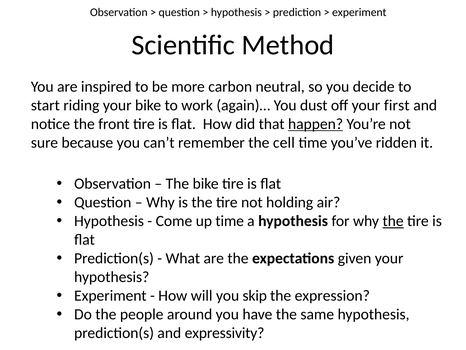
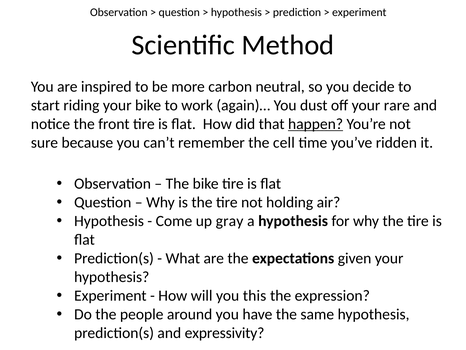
first: first -> rare
up time: time -> gray
the at (393, 221) underline: present -> none
skip: skip -> this
